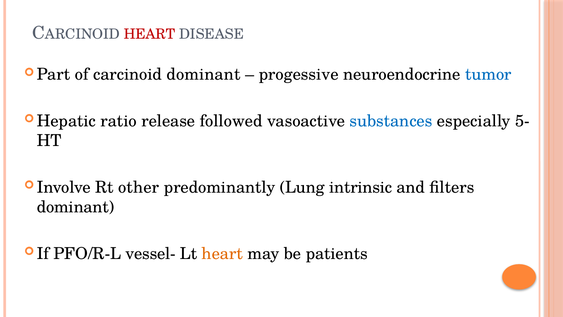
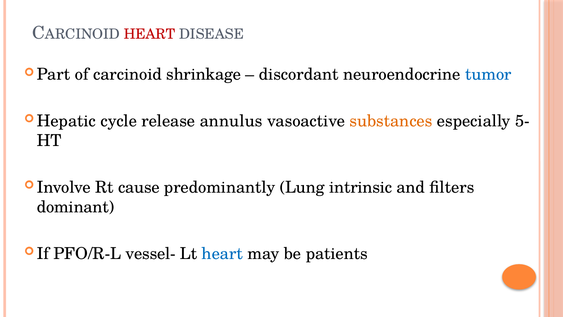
carcinoid dominant: dominant -> shrinkage
progessive: progessive -> discordant
ratio: ratio -> cycle
followed: followed -> annulus
substances colour: blue -> orange
other: other -> cause
heart at (222, 253) colour: orange -> blue
